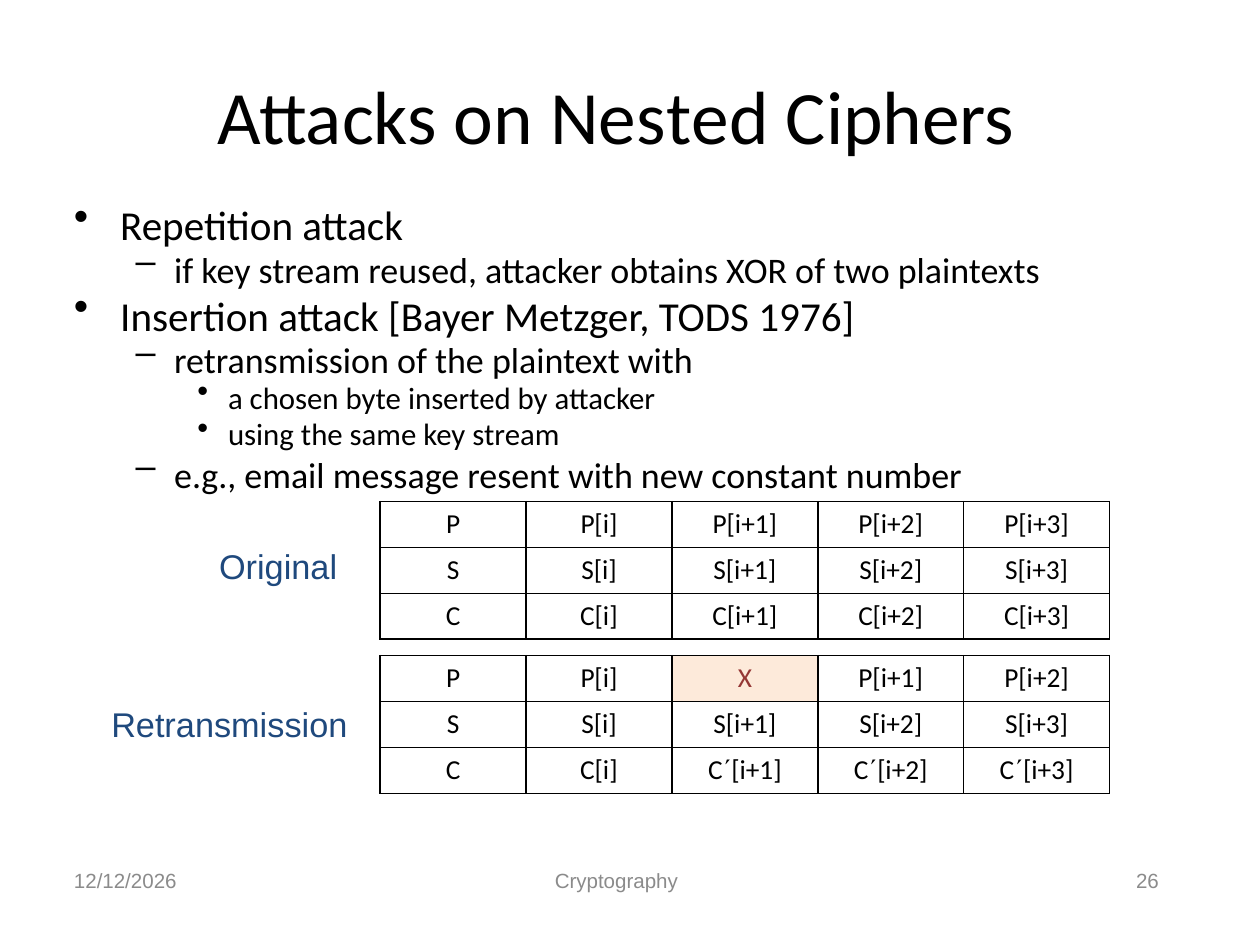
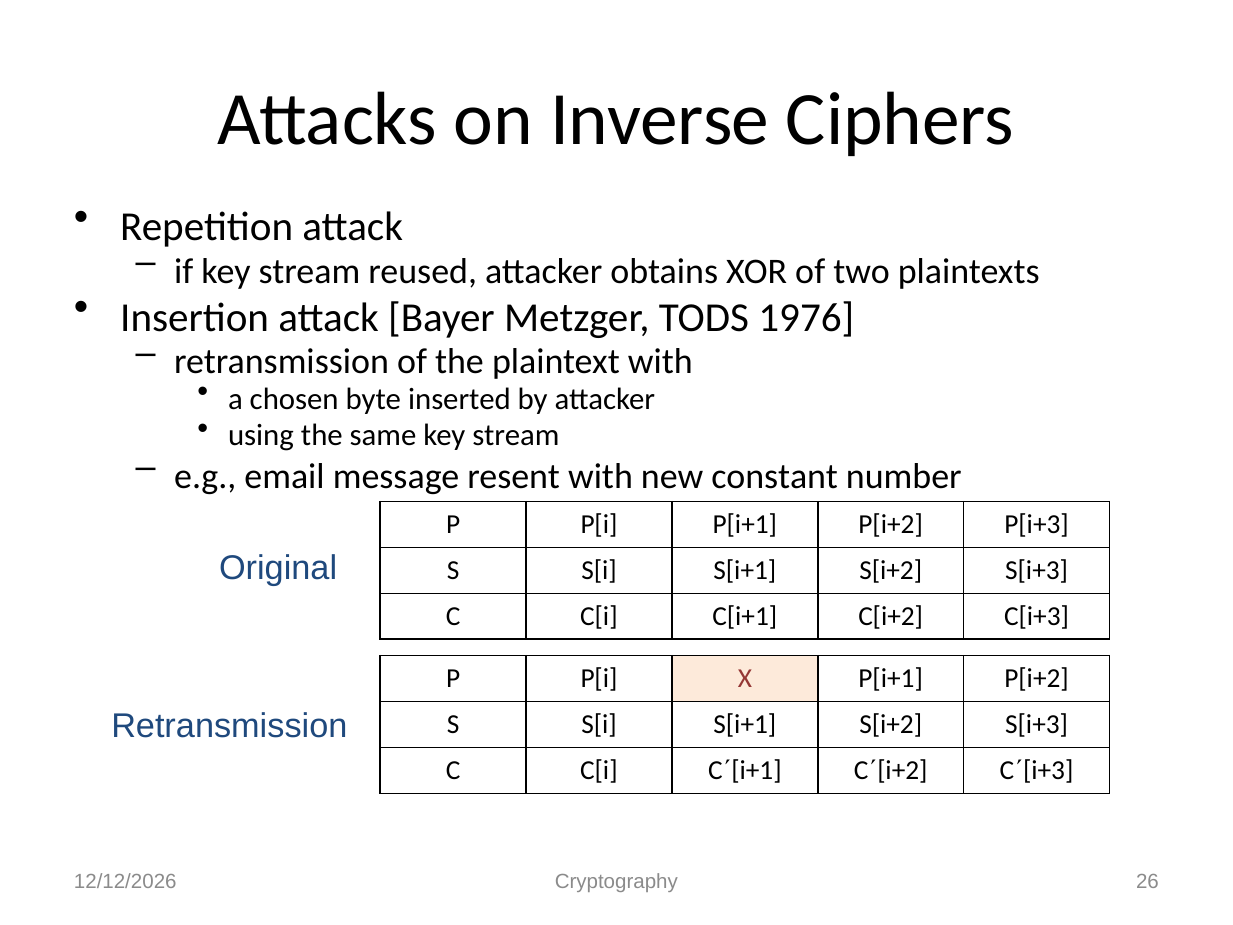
Nested: Nested -> Inverse
